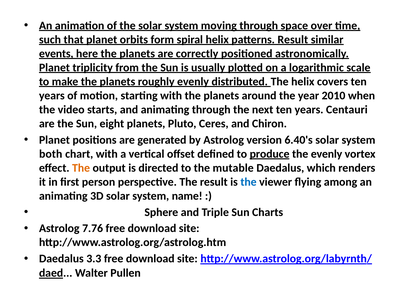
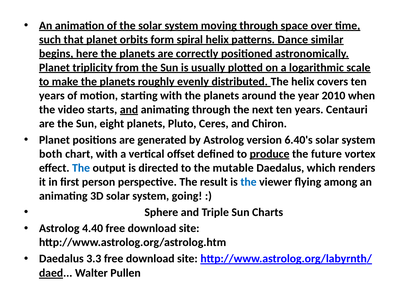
patterns Result: Result -> Dance
events: events -> begins
and at (129, 109) underline: none -> present
the evenly: evenly -> future
The at (81, 168) colour: orange -> blue
name: name -> going
7.76: 7.76 -> 4.40
